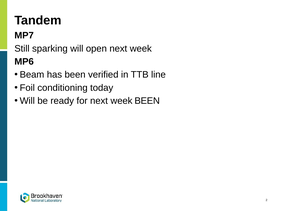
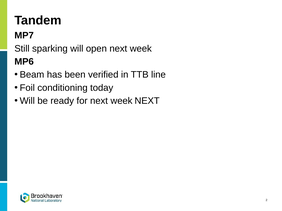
week BEEN: BEEN -> NEXT
